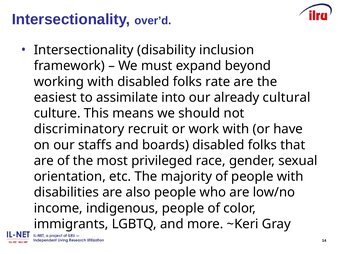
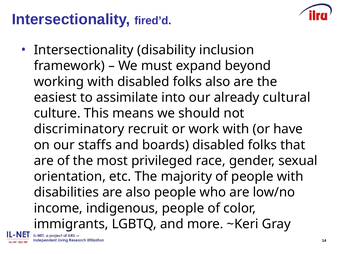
over’d: over’d -> fired’d
folks rate: rate -> also
